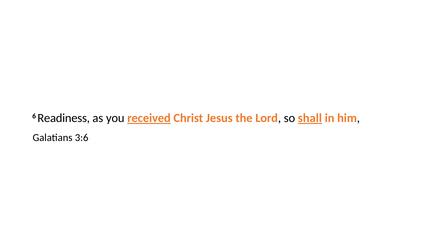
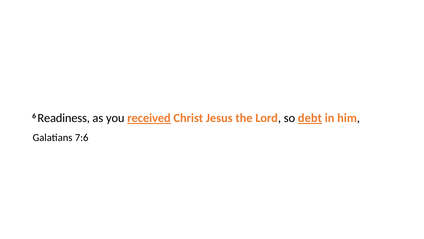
shall: shall -> debt
3:6: 3:6 -> 7:6
